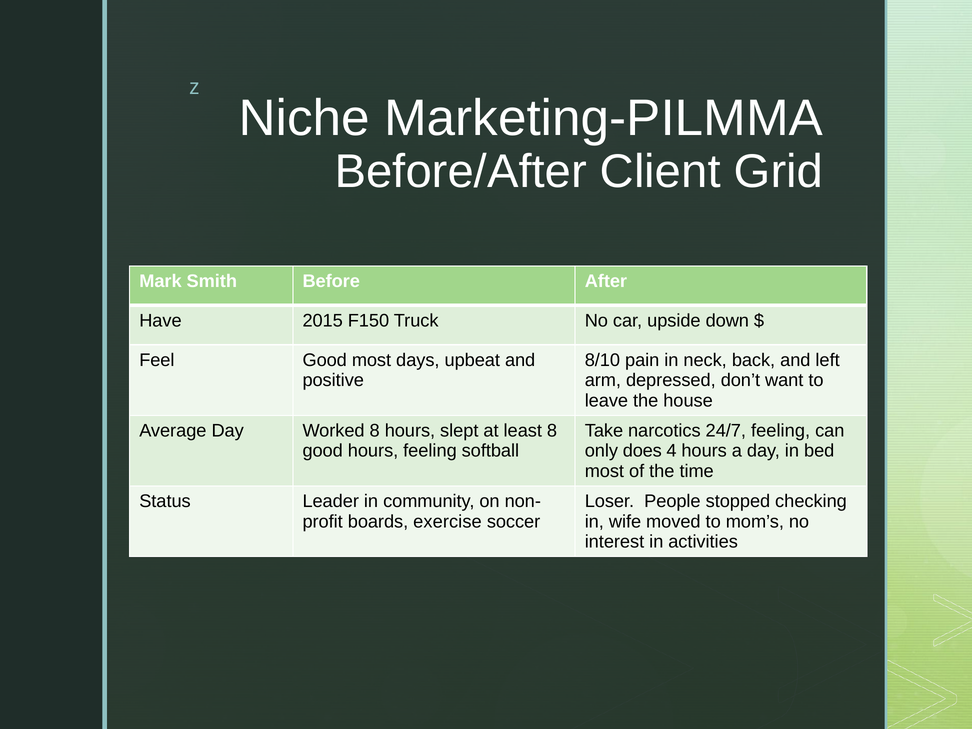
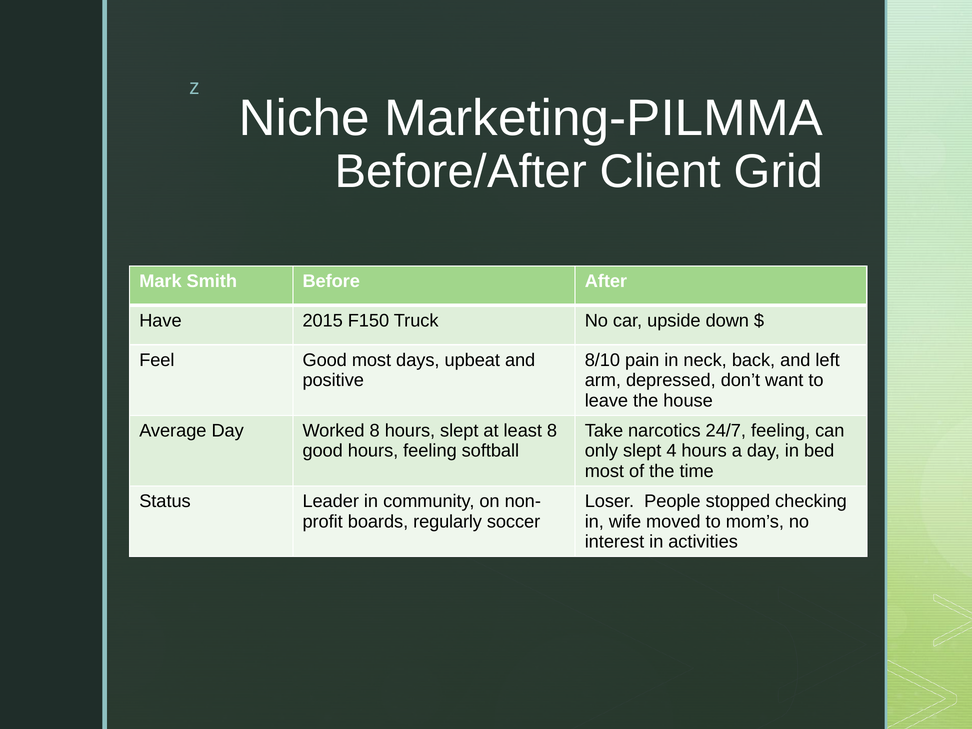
only does: does -> slept
exercise: exercise -> regularly
